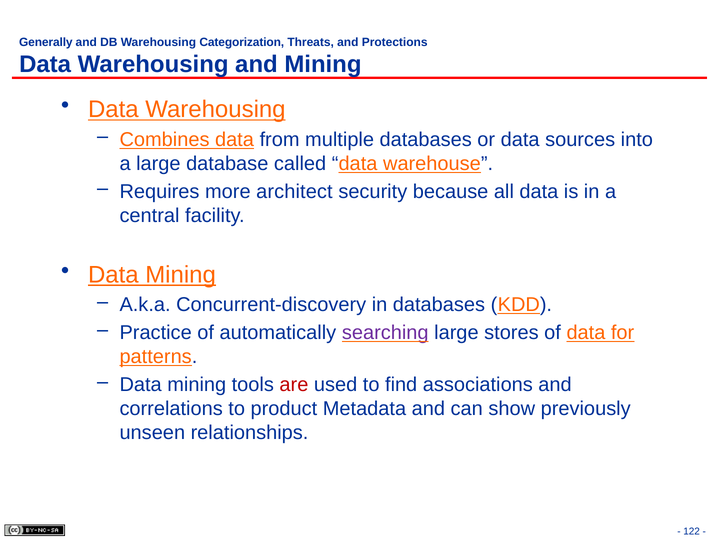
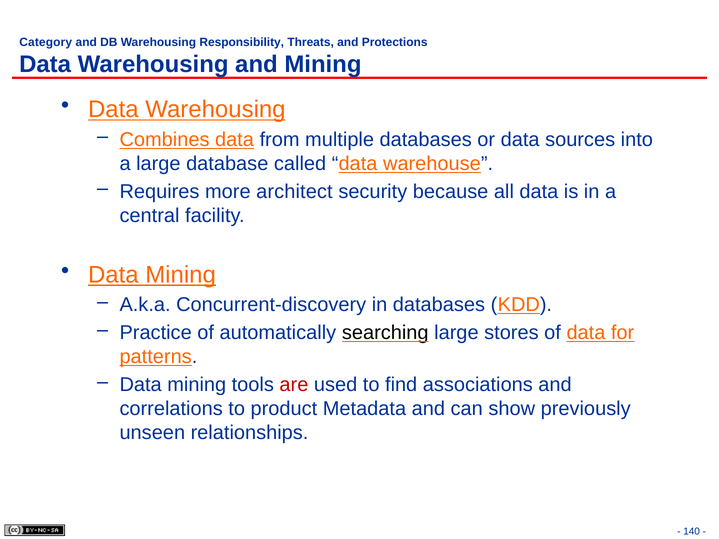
Generally: Generally -> Category
Categorization: Categorization -> Responsibility
searching colour: purple -> black
122: 122 -> 140
